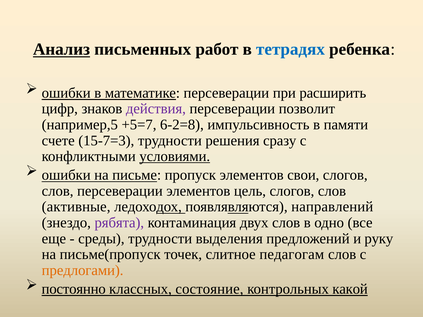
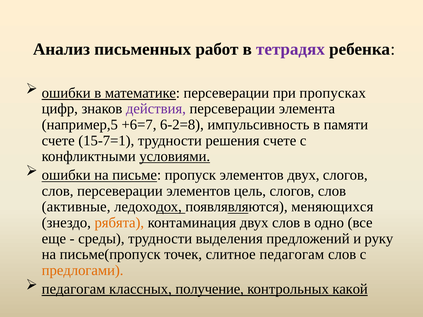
Анализ underline: present -> none
тетрадях colour: blue -> purple
расширить: расширить -> пропусках
позволит: позволит -> элемента
+5=7: +5=7 -> +6=7
15-7=3: 15-7=3 -> 15-7=1
решения сразу: сразу -> счете
элементов свои: свои -> двух
направлений: направлений -> меняющихся
рябята colour: purple -> orange
постоянно at (74, 289): постоянно -> педагогам
состояние: состояние -> получение
